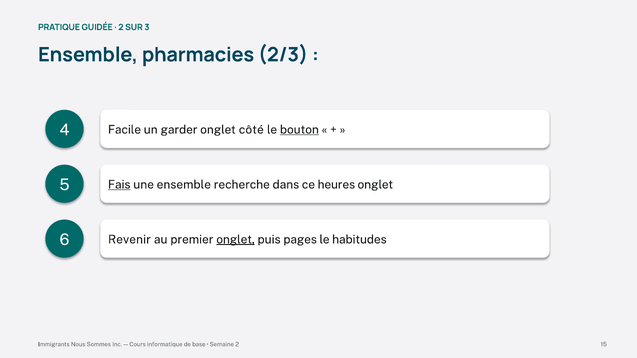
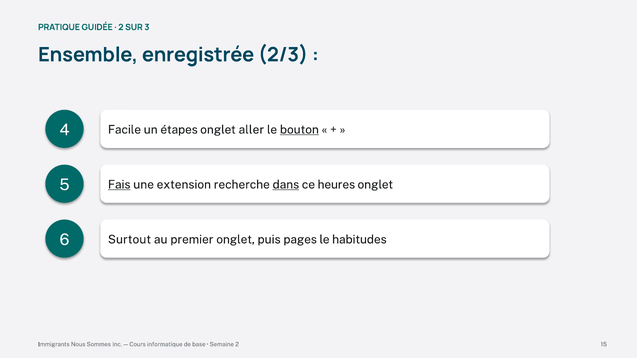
pharmacies: pharmacies -> enregistrée
garder: garder -> étapes
côté: côté -> aller
une ensemble: ensemble -> extension
dans underline: none -> present
Revenir: Revenir -> Surtout
onglet at (236, 240) underline: present -> none
